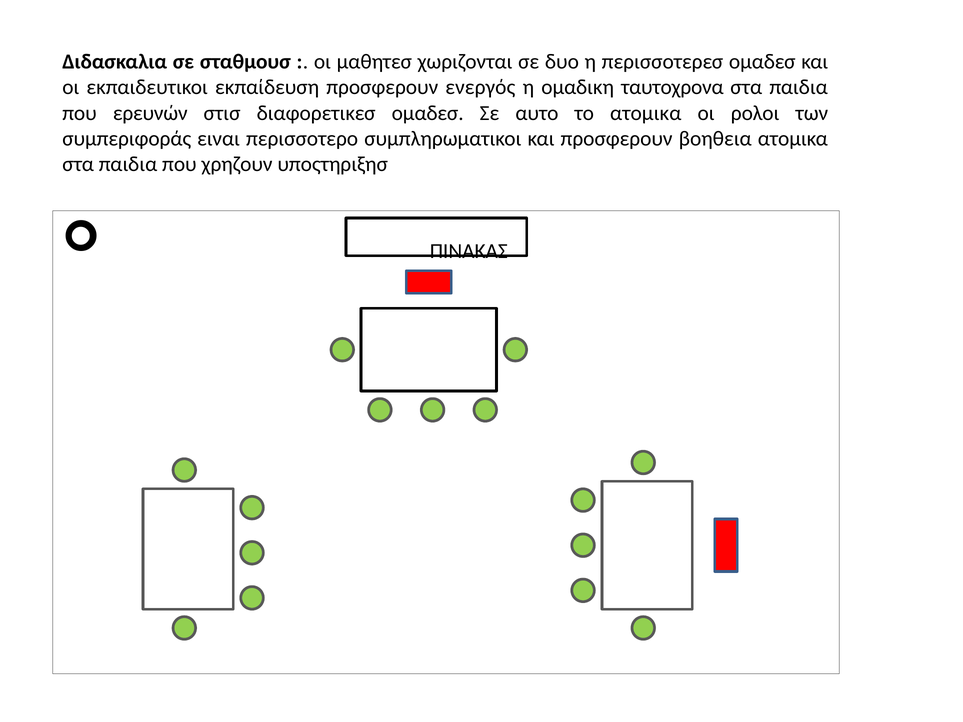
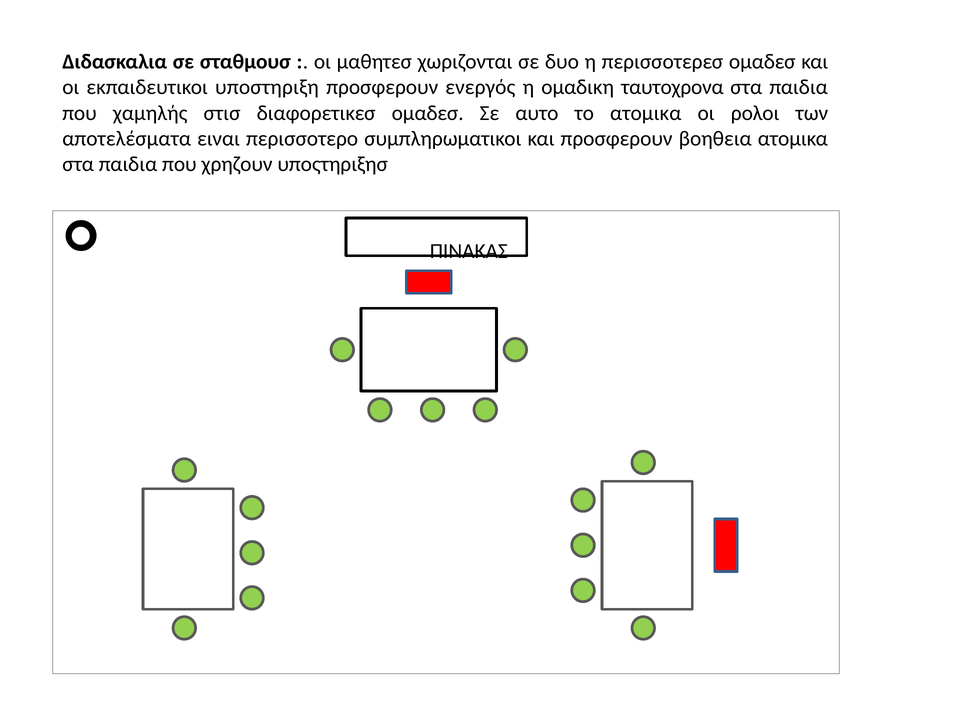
εκπαίδευση: εκπαίδευση -> υποστηριξη
ερευνών: ερευνών -> χαμηλής
συμπεριφοράς: συμπεριφοράς -> αποτελέσματα
